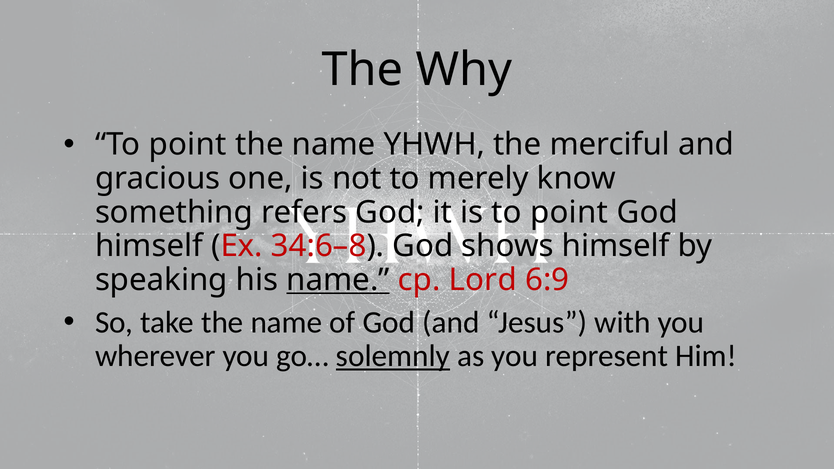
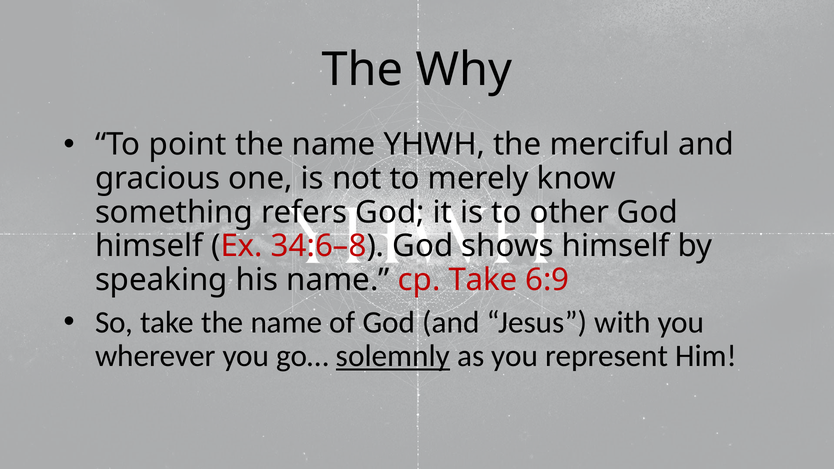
is to point: point -> other
name at (338, 280) underline: present -> none
cp Lord: Lord -> Take
